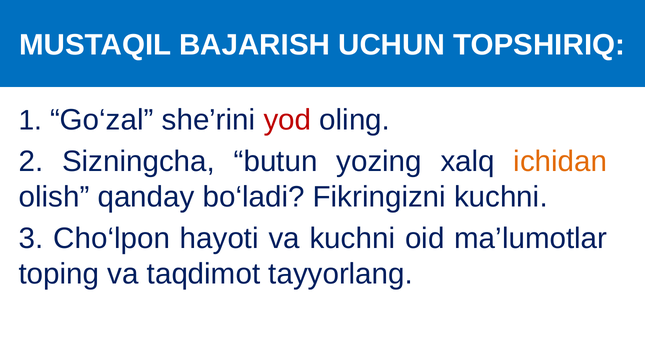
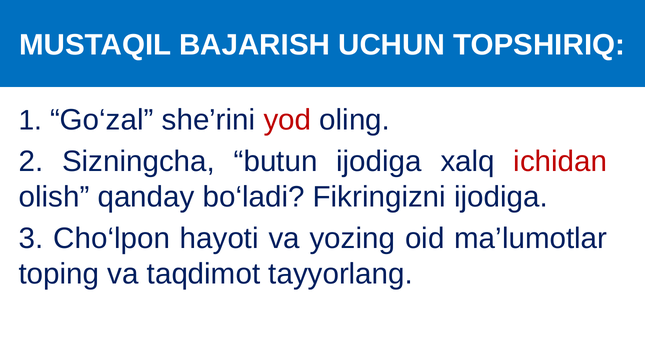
butun yozing: yozing -> ijodiga
ichidan colour: orange -> red
Fikringizni kuchni: kuchni -> ijodiga
va kuchni: kuchni -> yozing
